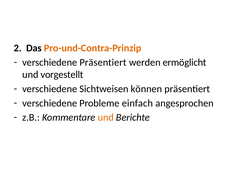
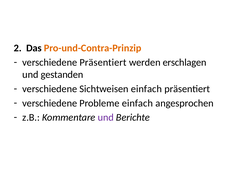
ermöglicht: ermöglicht -> erschlagen
vorgestellt: vorgestellt -> gestanden
Sichtweisen können: können -> einfach
und at (106, 117) colour: orange -> purple
